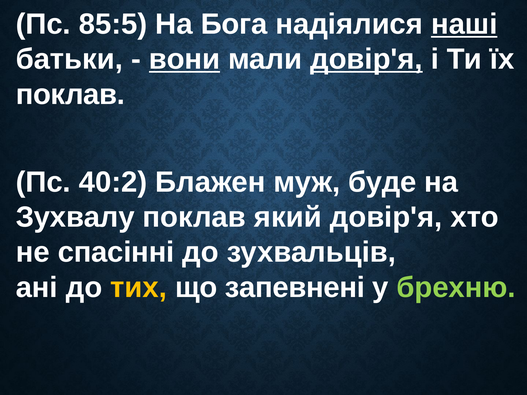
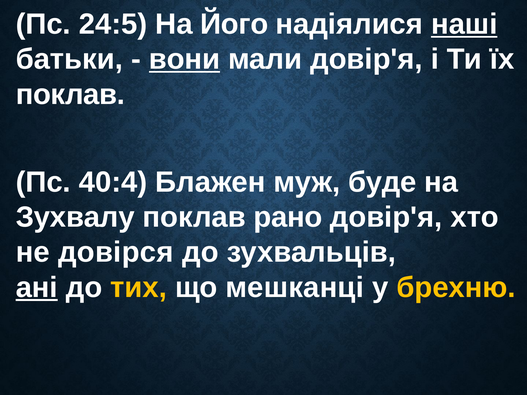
85:5: 85:5 -> 24:5
Бога: Бога -> Його
довір'я at (366, 59) underline: present -> none
40:2: 40:2 -> 40:4
який: який -> рано
спасінні: спасінні -> довірся
ані underline: none -> present
запевнені: запевнені -> мешканці
брехню colour: light green -> yellow
